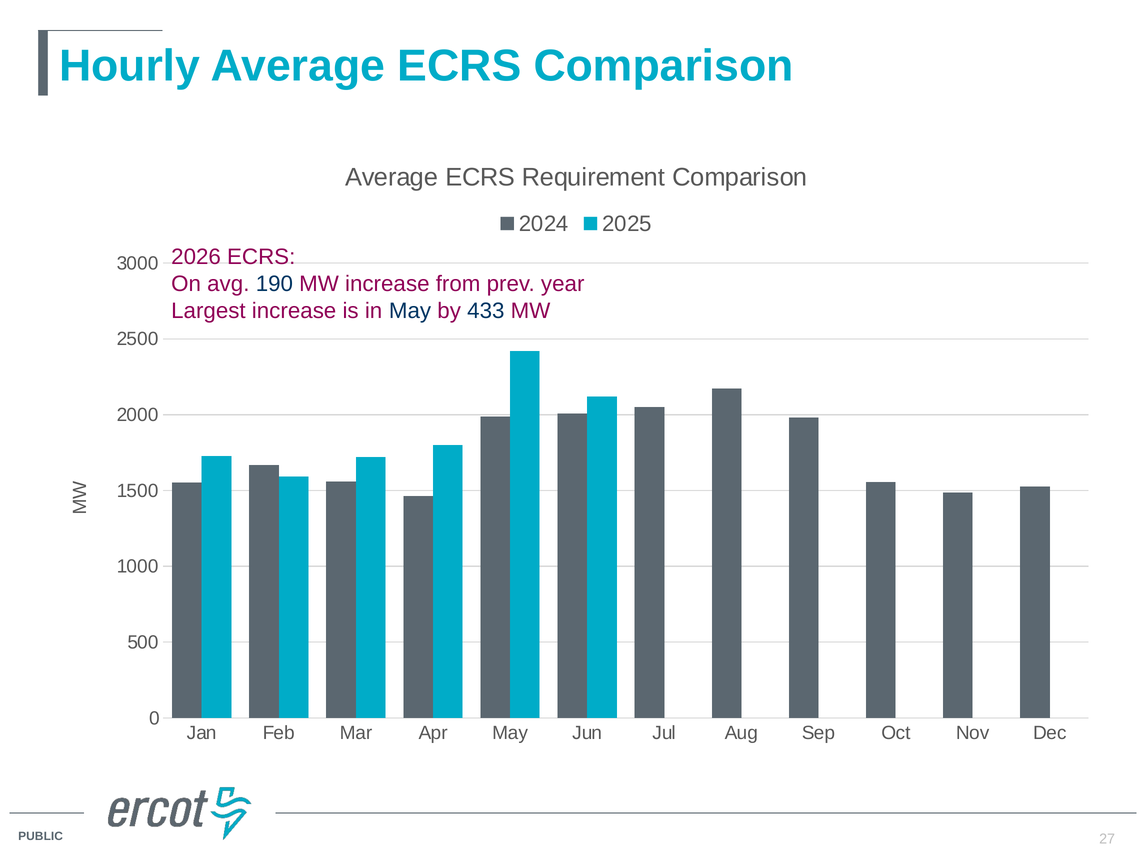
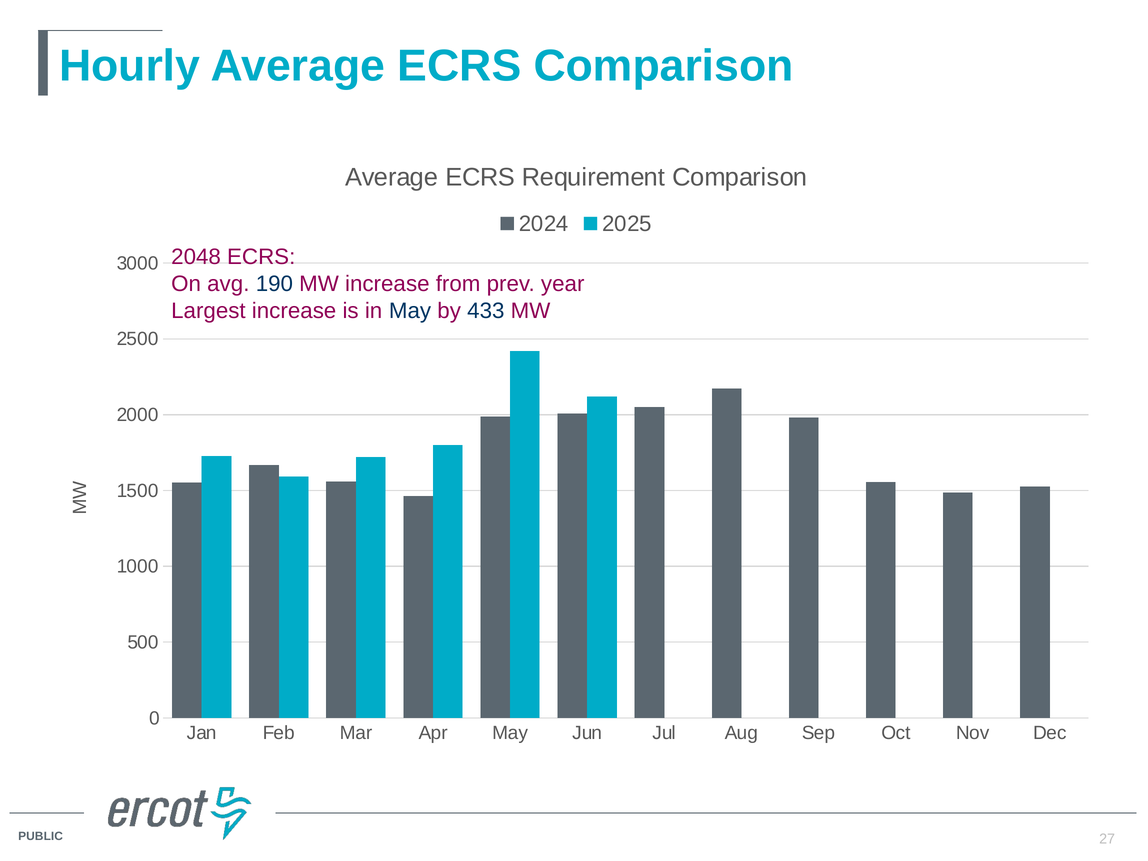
2026: 2026 -> 2048
